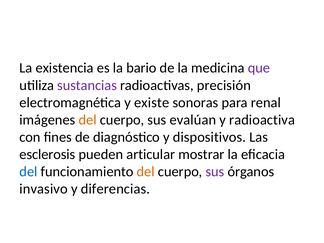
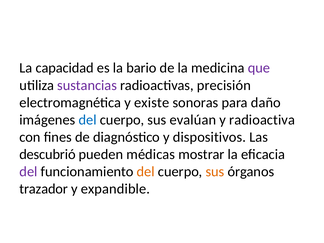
existencia: existencia -> capacidad
renal: renal -> daño
del at (88, 120) colour: orange -> blue
esclerosis: esclerosis -> descubrió
articular: articular -> médicas
del at (28, 172) colour: blue -> purple
sus at (215, 172) colour: purple -> orange
invasivo: invasivo -> trazador
diferencias: diferencias -> expandible
